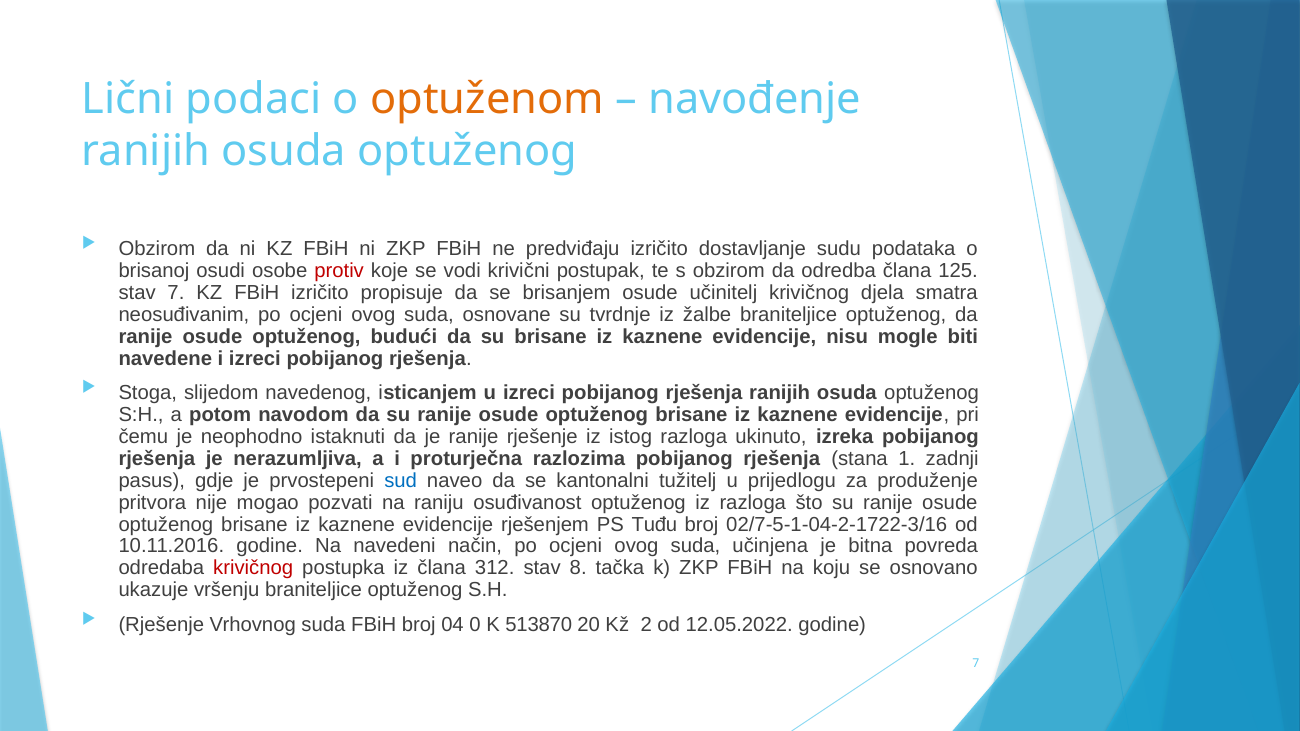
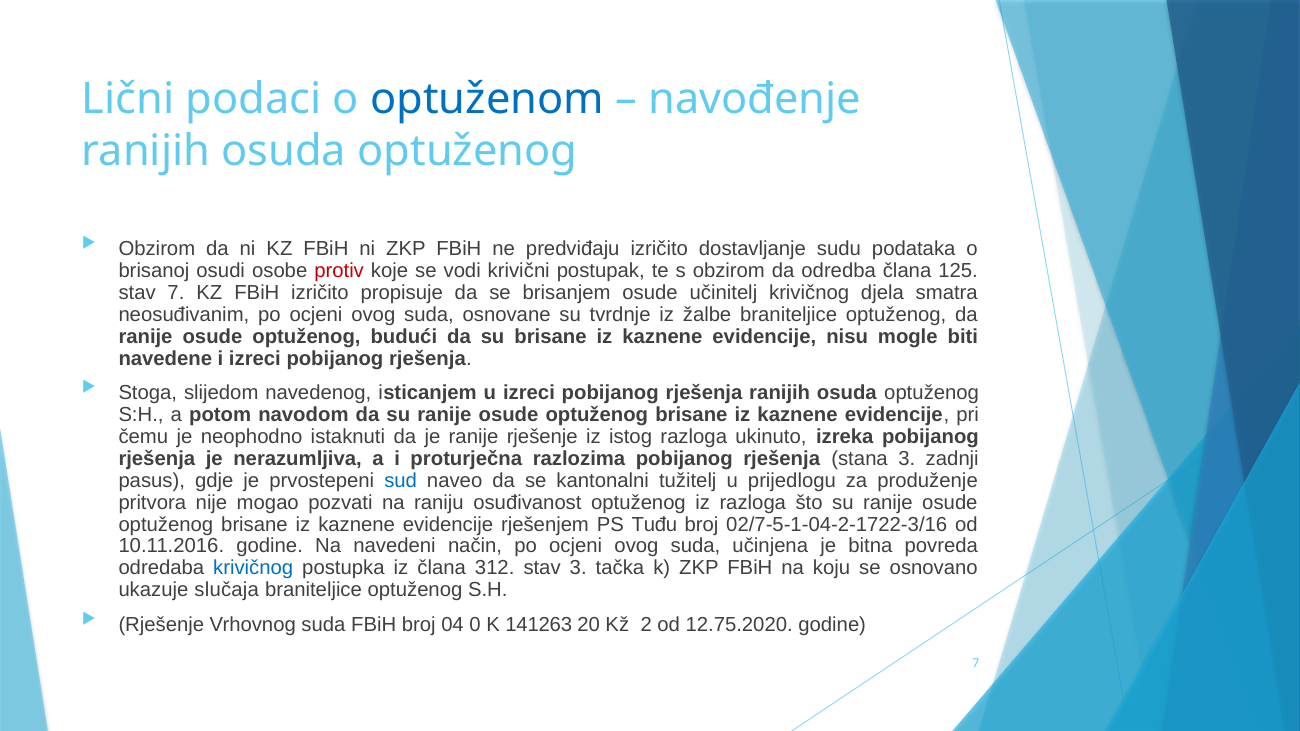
optuženom colour: orange -> blue
stana 1: 1 -> 3
krivičnog at (253, 568) colour: red -> blue
stav 8: 8 -> 3
vršenju: vršenju -> slučaja
513870: 513870 -> 141263
12.05.2022: 12.05.2022 -> 12.75.2020
